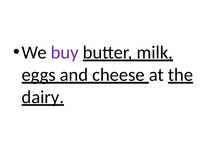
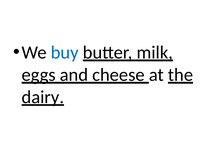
buy colour: purple -> blue
